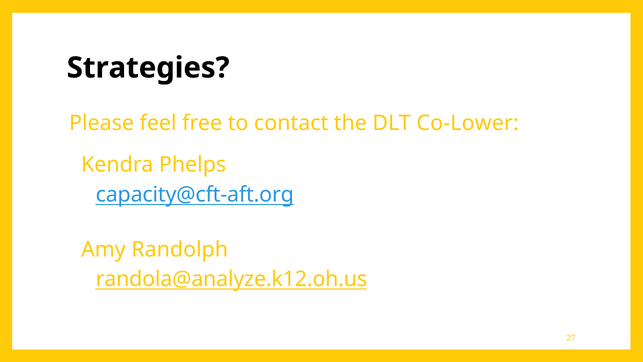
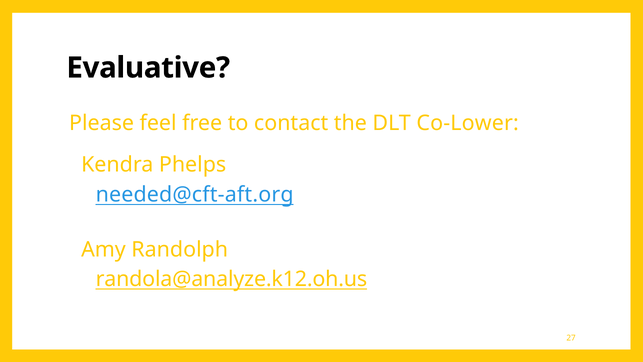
Strategies: Strategies -> Evaluative
capacity@cft-aft.org: capacity@cft-aft.org -> needed@cft-aft.org
